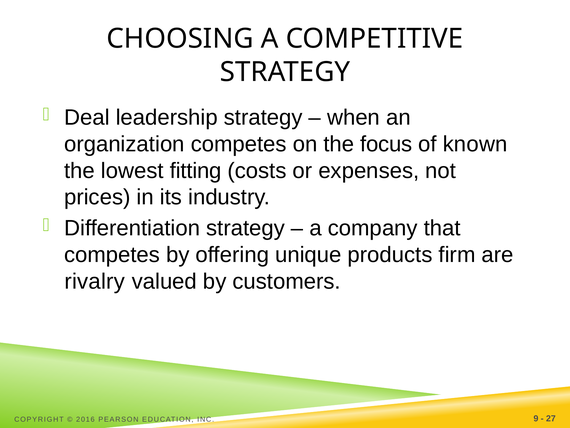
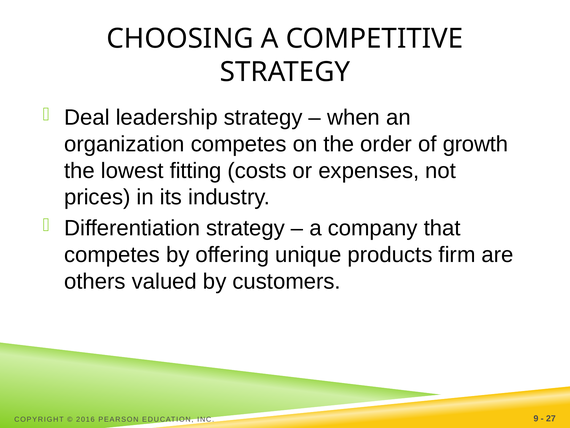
focus: focus -> order
known: known -> growth
rivalry: rivalry -> others
